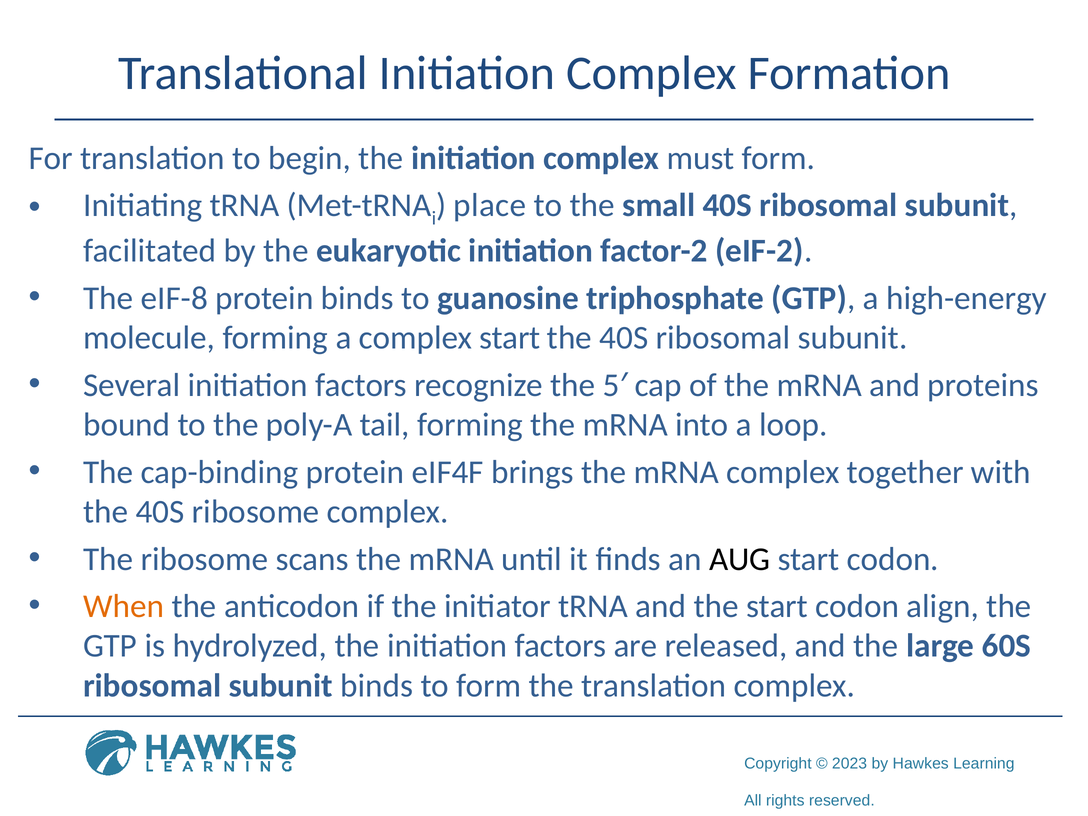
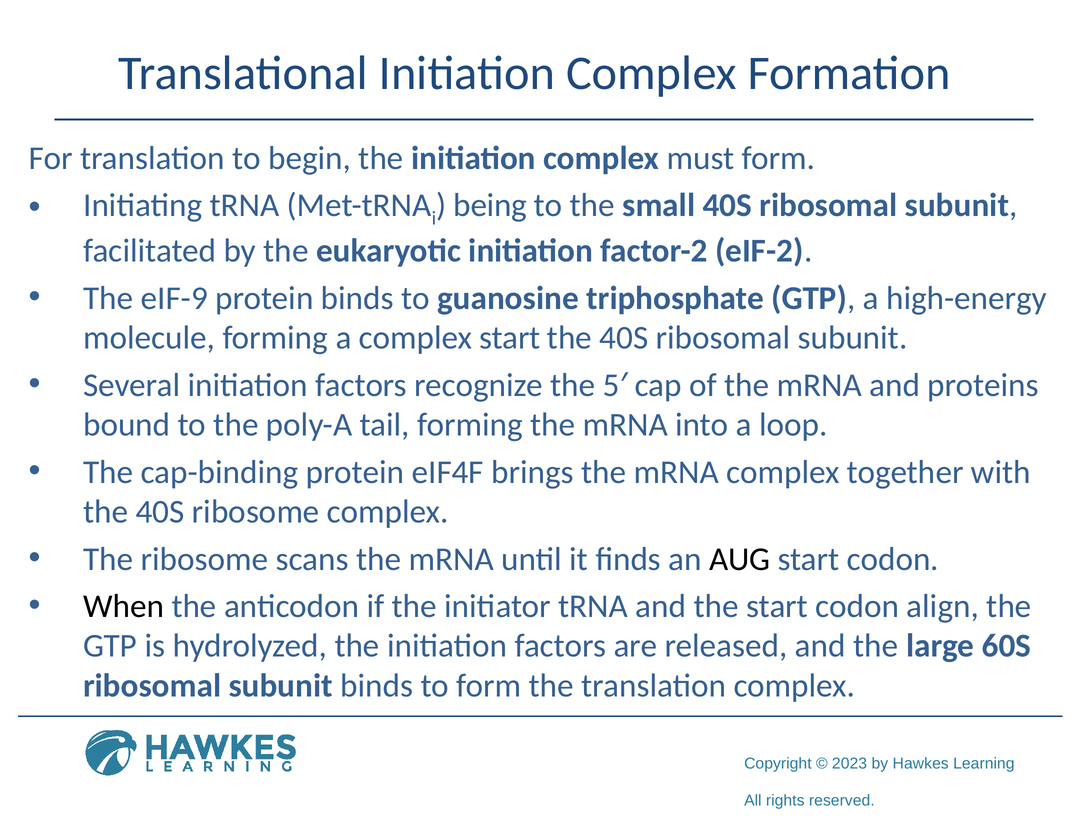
place: place -> being
eIF-8: eIF-8 -> eIF-9
When colour: orange -> black
